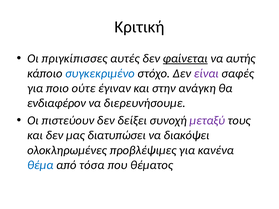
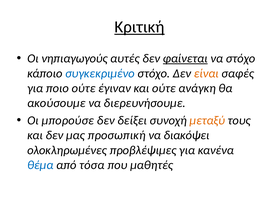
Κριτική underline: none -> present
πριγκίπισσες: πριγκίπισσες -> νηπιαγωγούς
να αυτής: αυτής -> στόχο
είναι colour: purple -> orange
και στην: στην -> ούτε
ενδιαφέρον: ενδιαφέρον -> ακούσουμε
πιστεύουν: πιστεύουν -> μπορούσε
μεταξύ colour: purple -> orange
διατυπώσει: διατυπώσει -> προσωπική
θέματος: θέματος -> μαθητές
